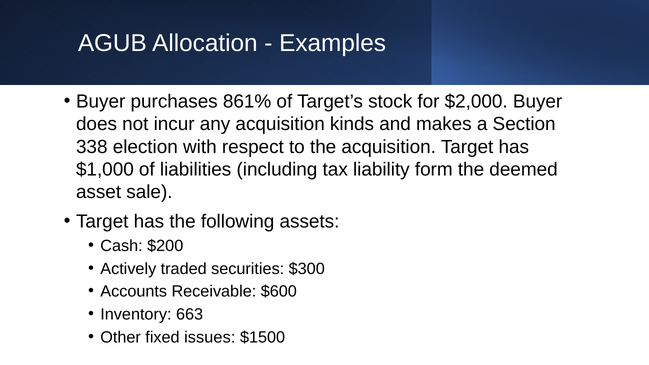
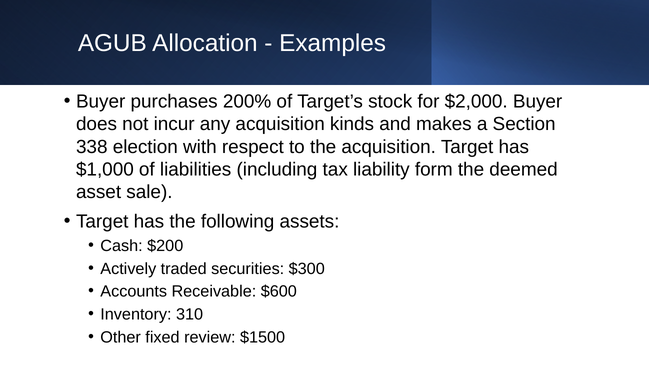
861%: 861% -> 200%
663: 663 -> 310
issues: issues -> review
